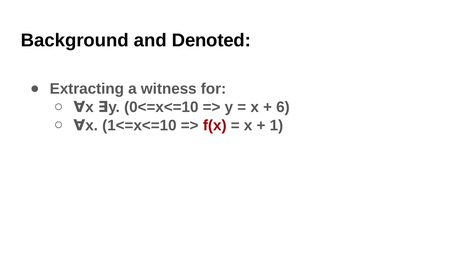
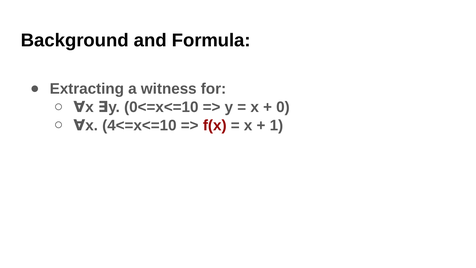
Denoted: Denoted -> Formula
6: 6 -> 0
1<=x<=10: 1<=x<=10 -> 4<=x<=10
